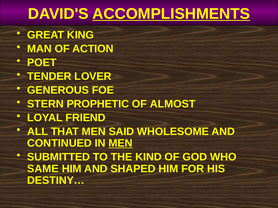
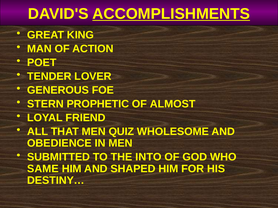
SAID: SAID -> QUIZ
CONTINUED: CONTINUED -> OBEDIENCE
MEN at (121, 144) underline: present -> none
KIND: KIND -> INTO
